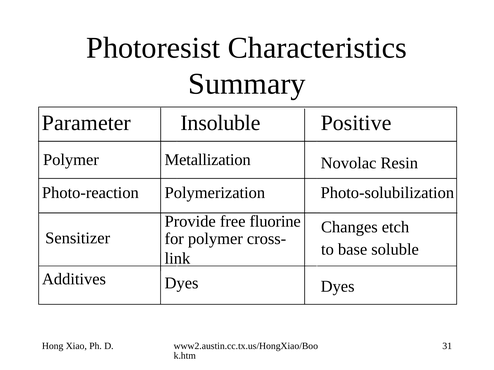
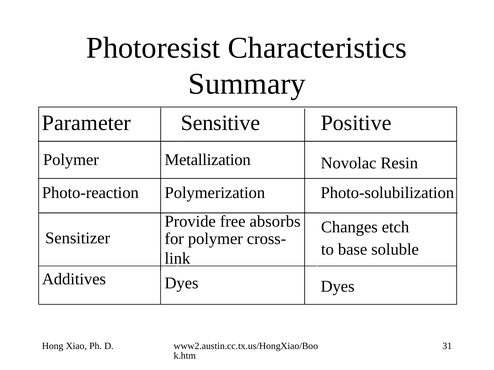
Insoluble: Insoluble -> Sensitive
fluorine: fluorine -> absorbs
